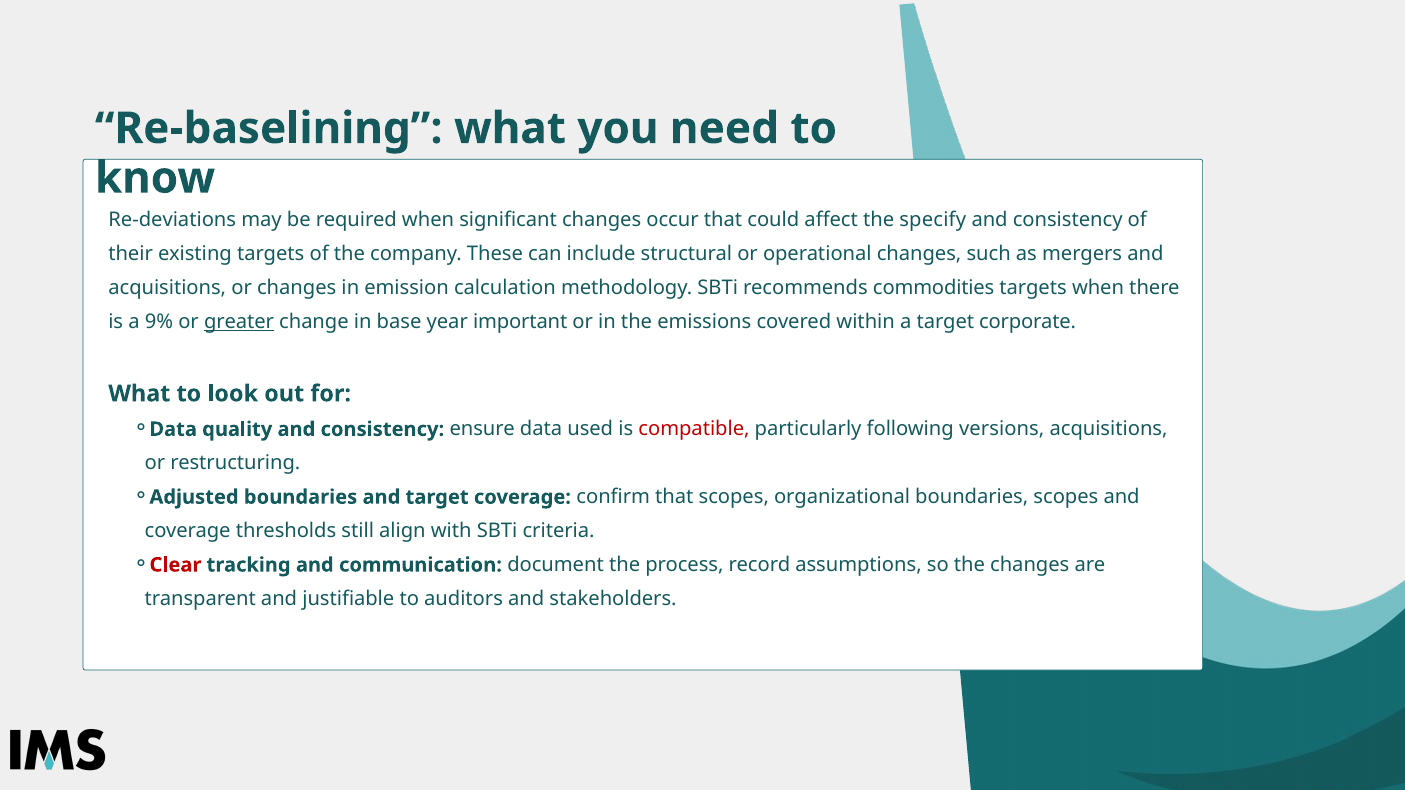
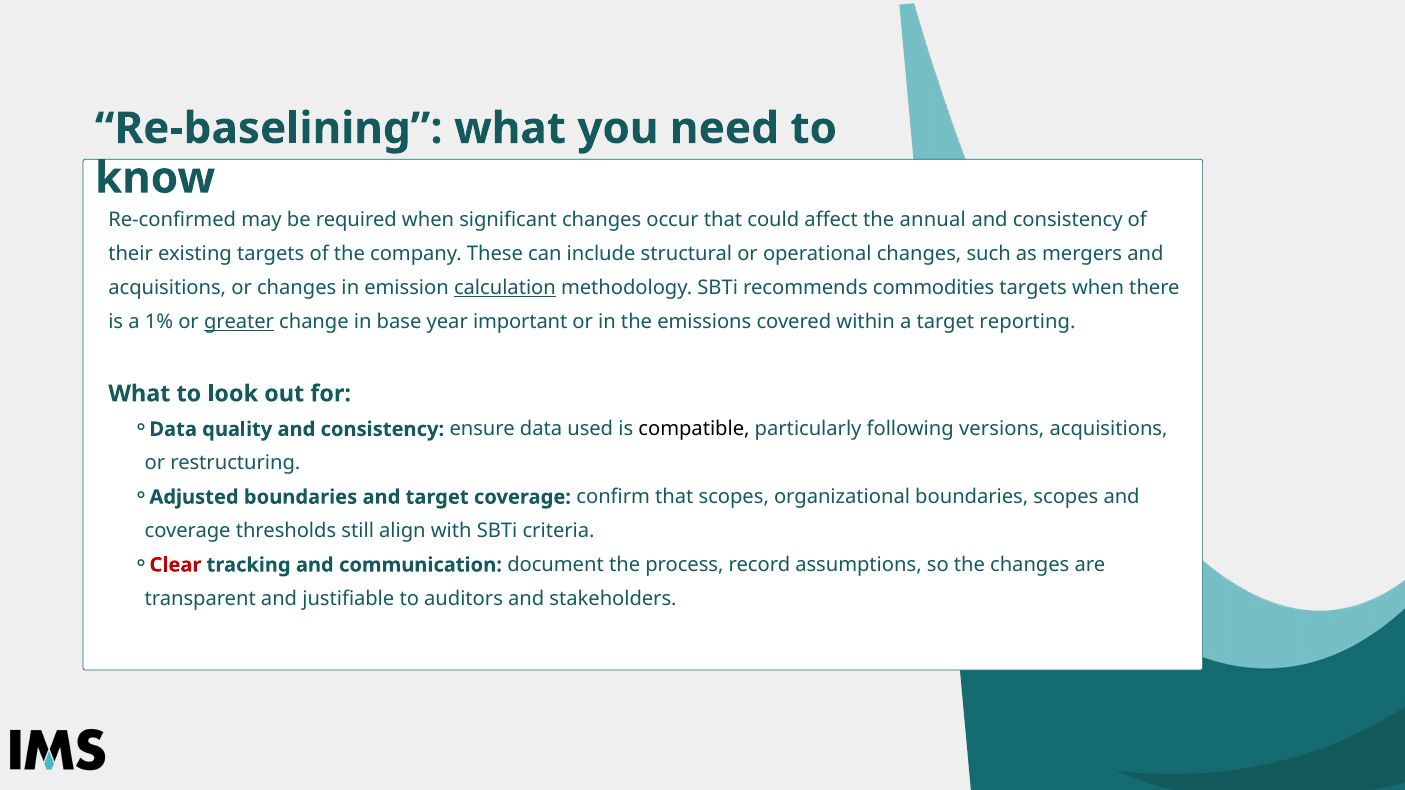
Re-deviations: Re-deviations -> Re-confirmed
specify: specify -> annual
calculation underline: none -> present
9%: 9% -> 1%
corporate: corporate -> reporting
compatible colour: red -> black
